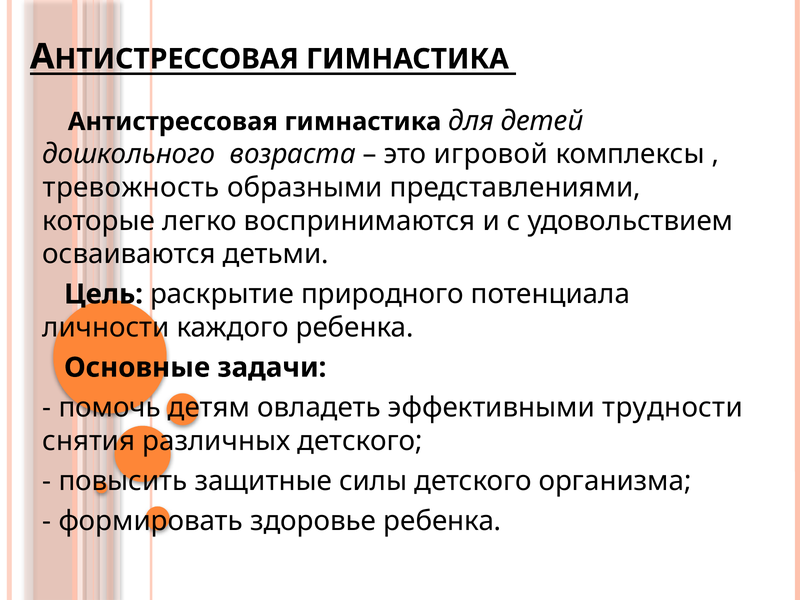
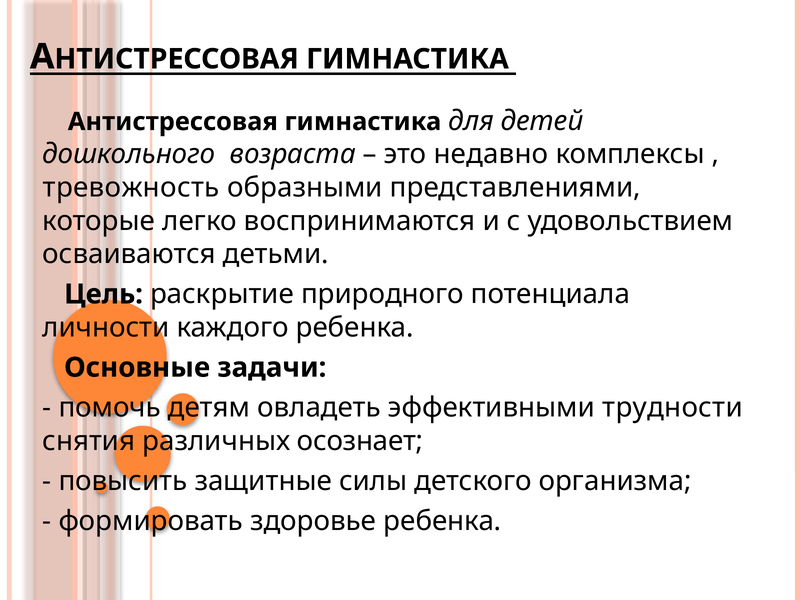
игровой: игровой -> недавно
различных детского: детского -> осознает
